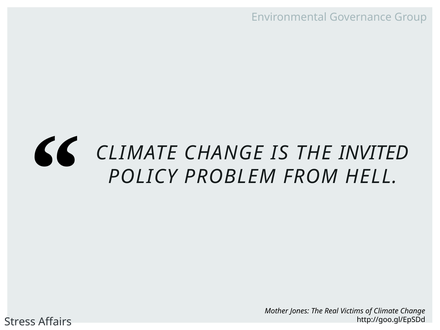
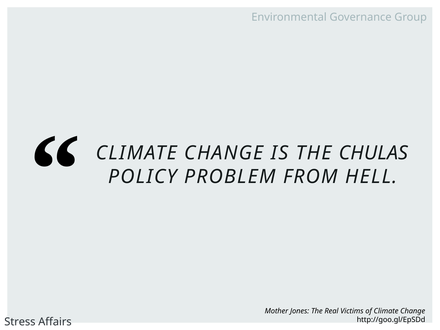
INVITED: INVITED -> CHULAS
